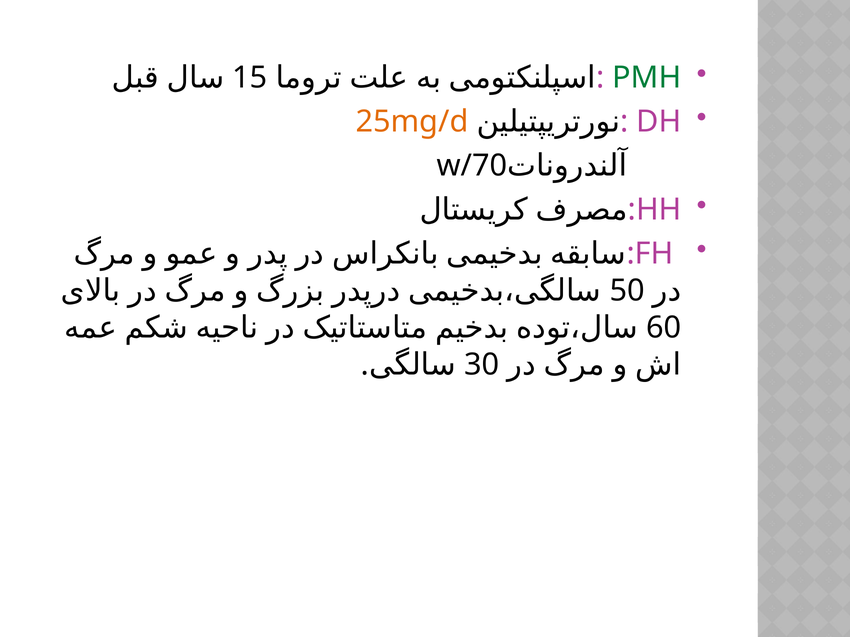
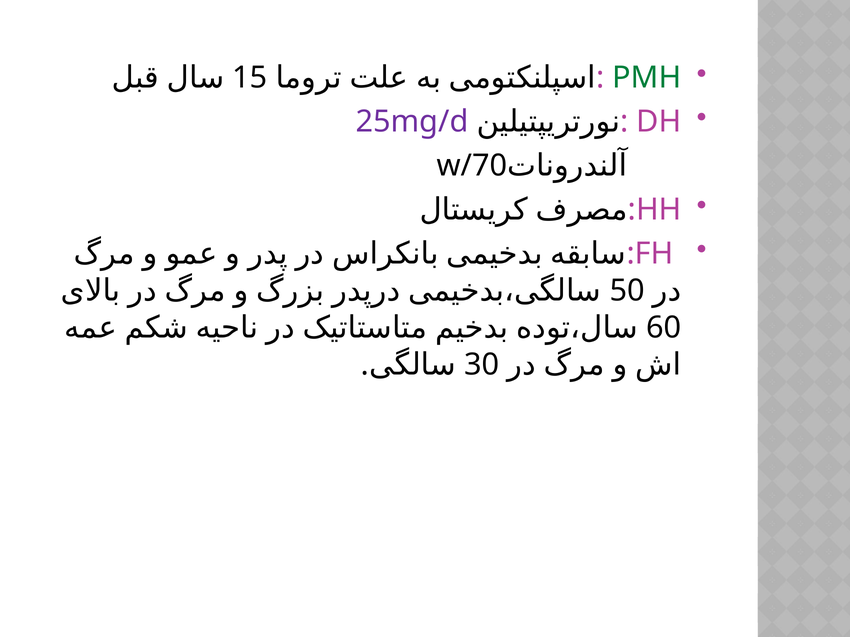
25mg/d colour: orange -> purple
